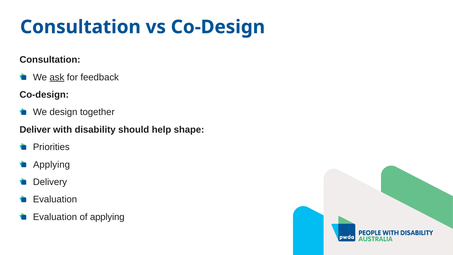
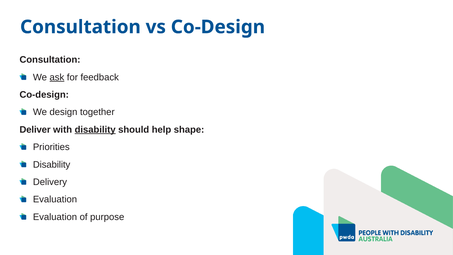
disability at (95, 130) underline: none -> present
Applying at (52, 164): Applying -> Disability
of applying: applying -> purpose
